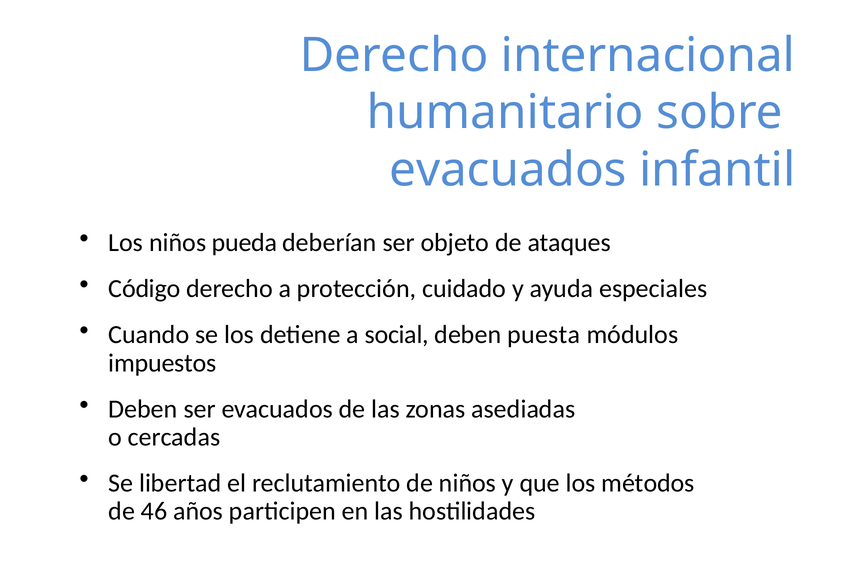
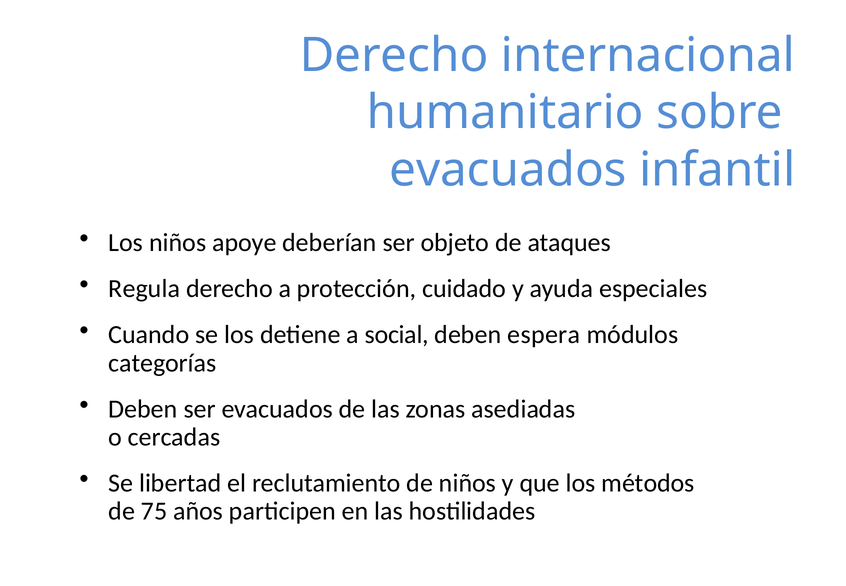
pueda: pueda -> apoye
Código: Código -> Regula
puesta: puesta -> espera
impuestos: impuestos -> categorías
46: 46 -> 75
